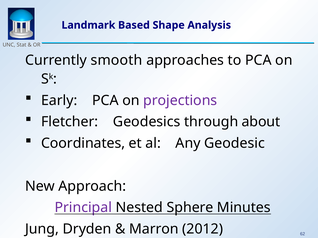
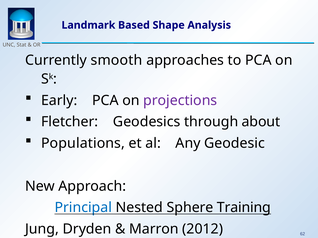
Coordinates: Coordinates -> Populations
Principal colour: purple -> blue
Minutes: Minutes -> Training
